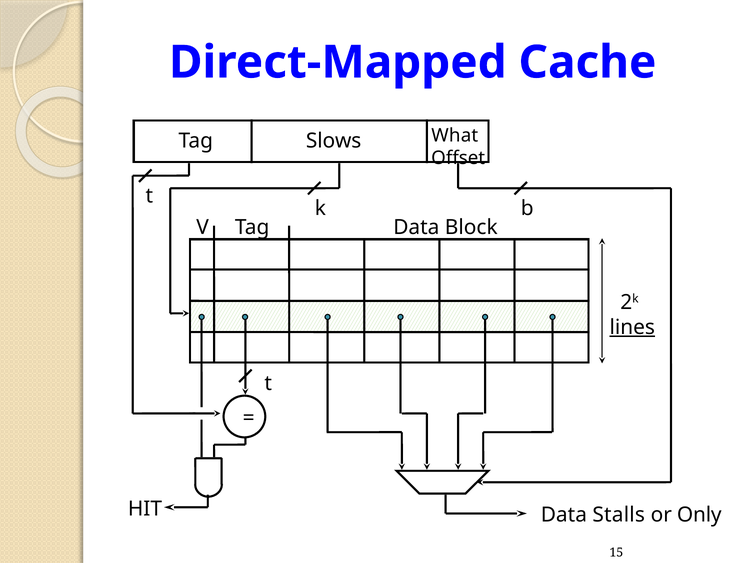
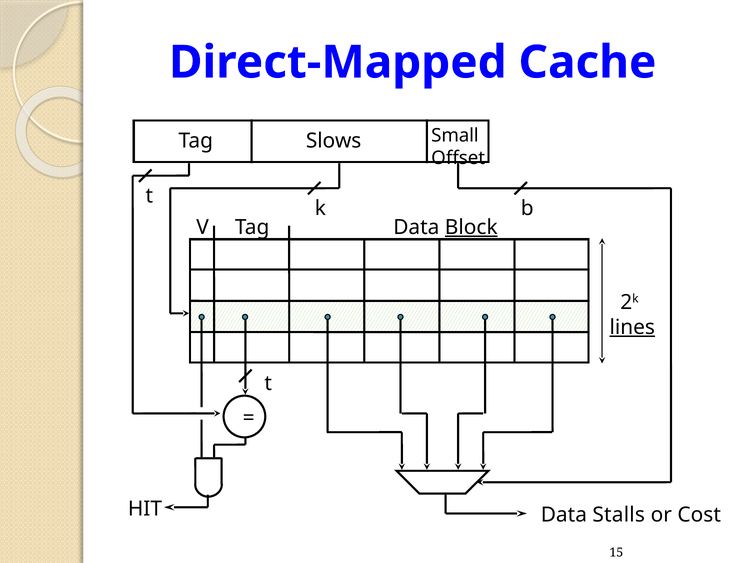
What: What -> Small
Block underline: none -> present
Only: Only -> Cost
